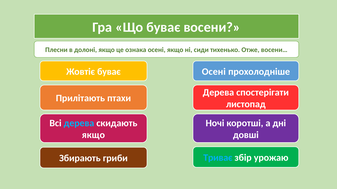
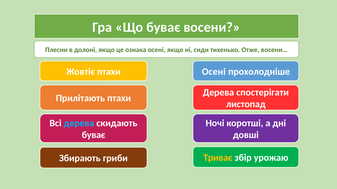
Жовтіє буває: буває -> птахи
якщо at (93, 135): якщо -> буває
Триває colour: light blue -> yellow
